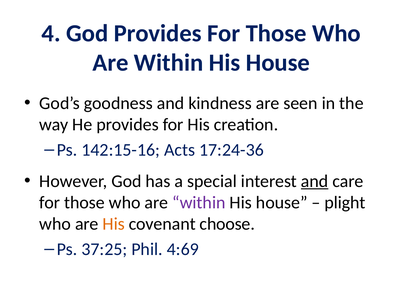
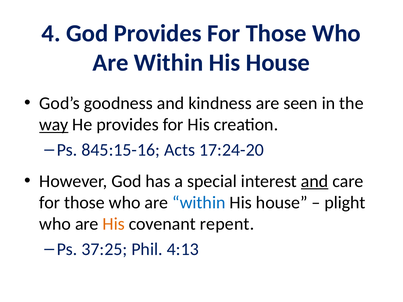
way underline: none -> present
142:15-16: 142:15-16 -> 845:15-16
17:24-36: 17:24-36 -> 17:24-20
within at (199, 203) colour: purple -> blue
choose: choose -> repent
4:69: 4:69 -> 4:13
